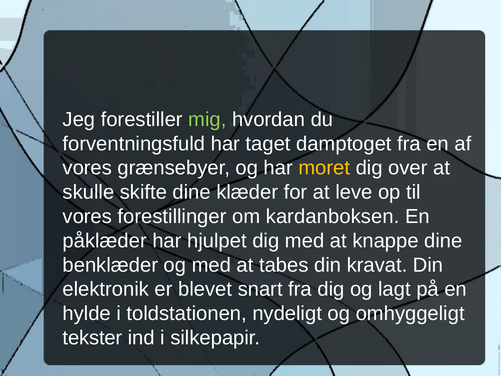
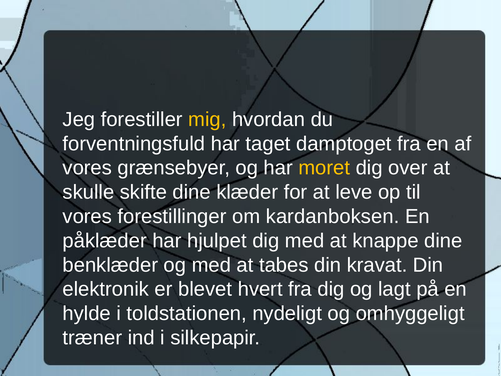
mig colour: light green -> yellow
snart: snart -> hvert
tekster: tekster -> træner
